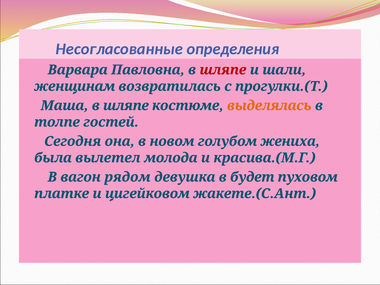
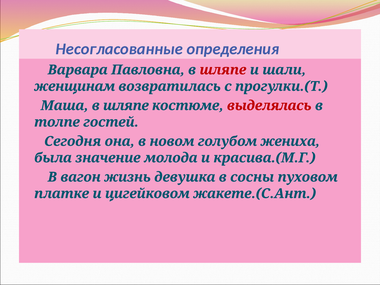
выделялась colour: orange -> red
вылетел: вылетел -> значение
рядом: рядом -> жизнь
будет: будет -> сосны
